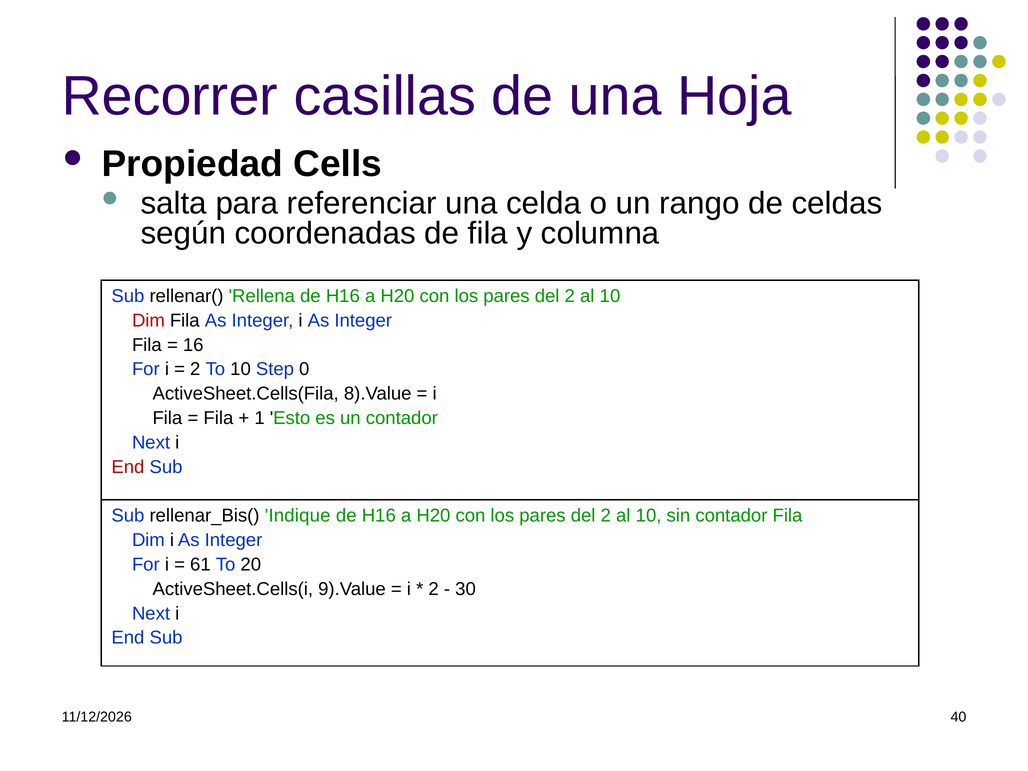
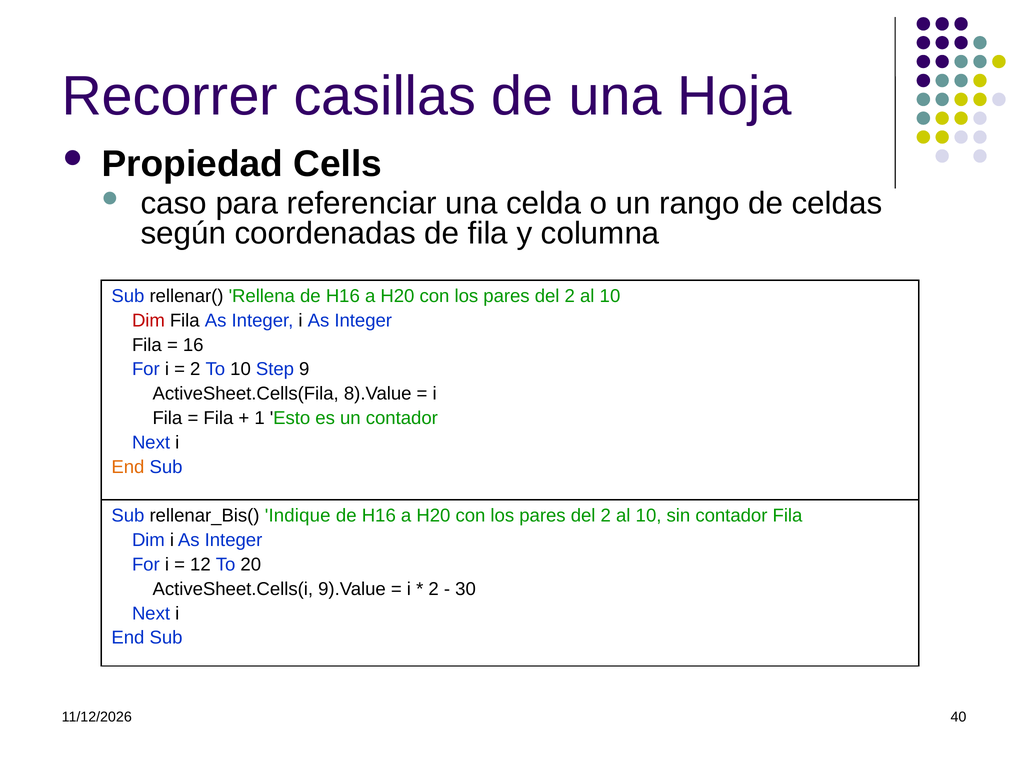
salta: salta -> caso
0: 0 -> 9
End at (128, 467) colour: red -> orange
61: 61 -> 12
